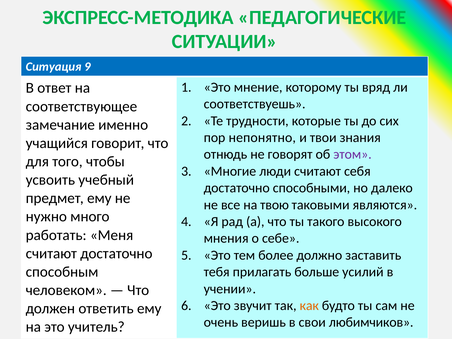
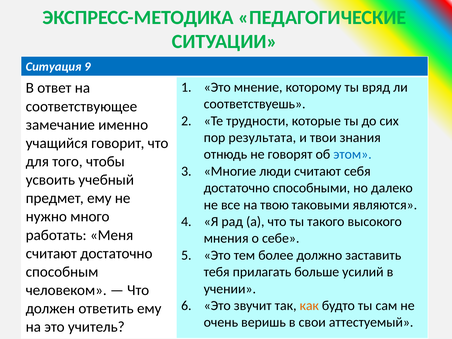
непонятно: непонятно -> результата
этом colour: purple -> blue
любимчиков: любимчиков -> аттестуемый
